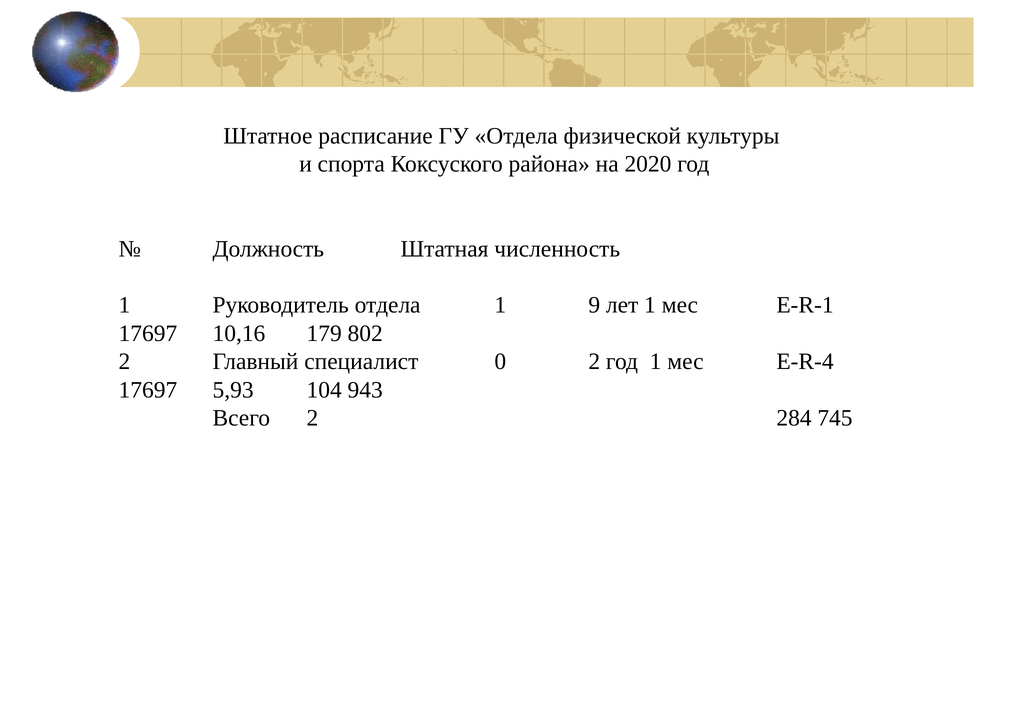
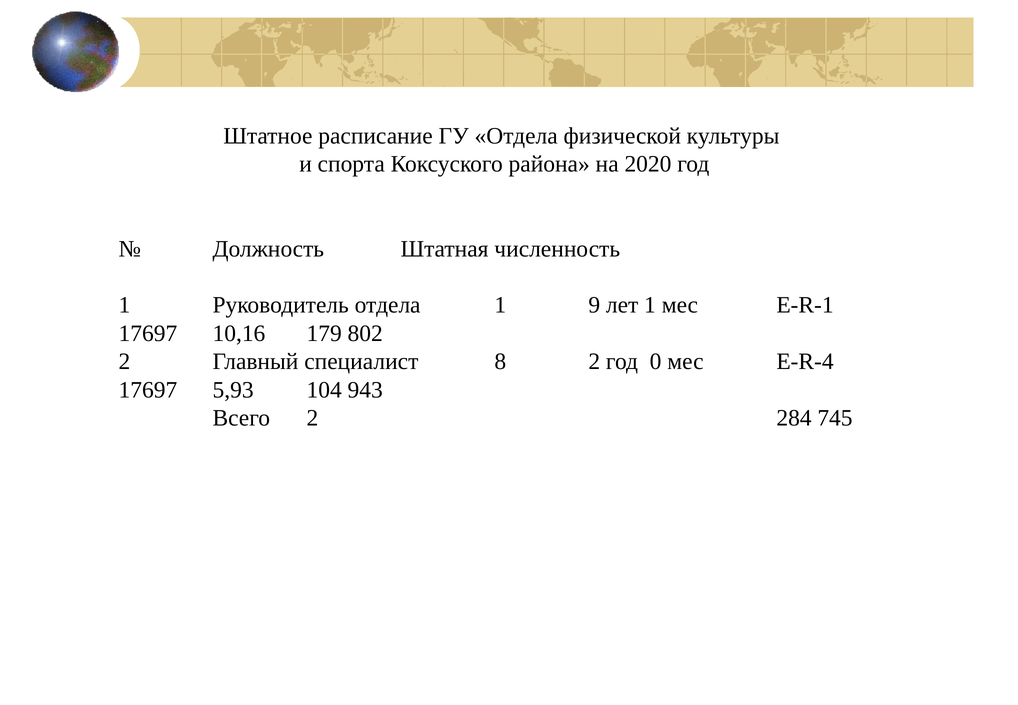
0: 0 -> 8
год 1: 1 -> 0
